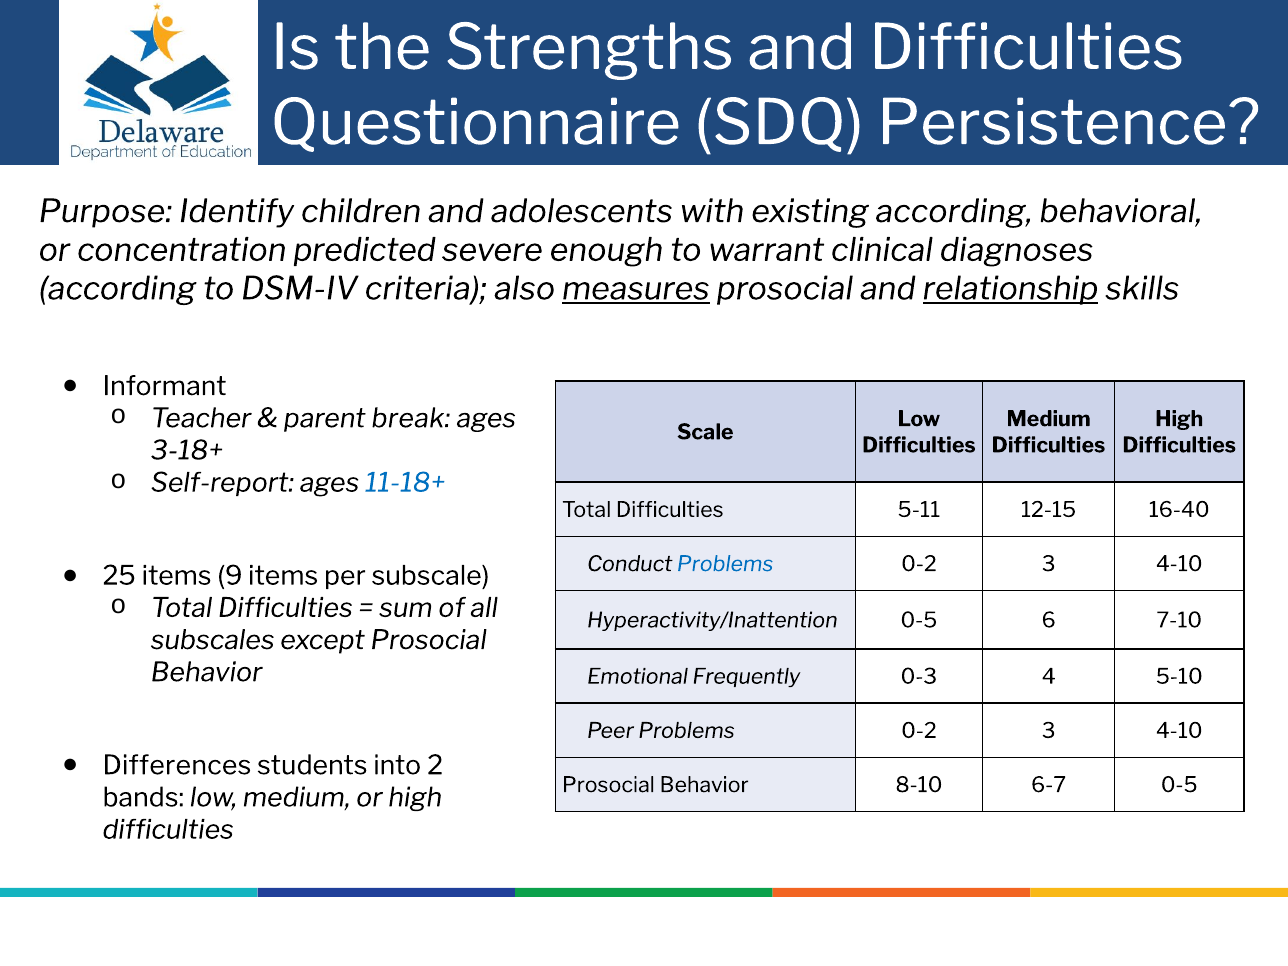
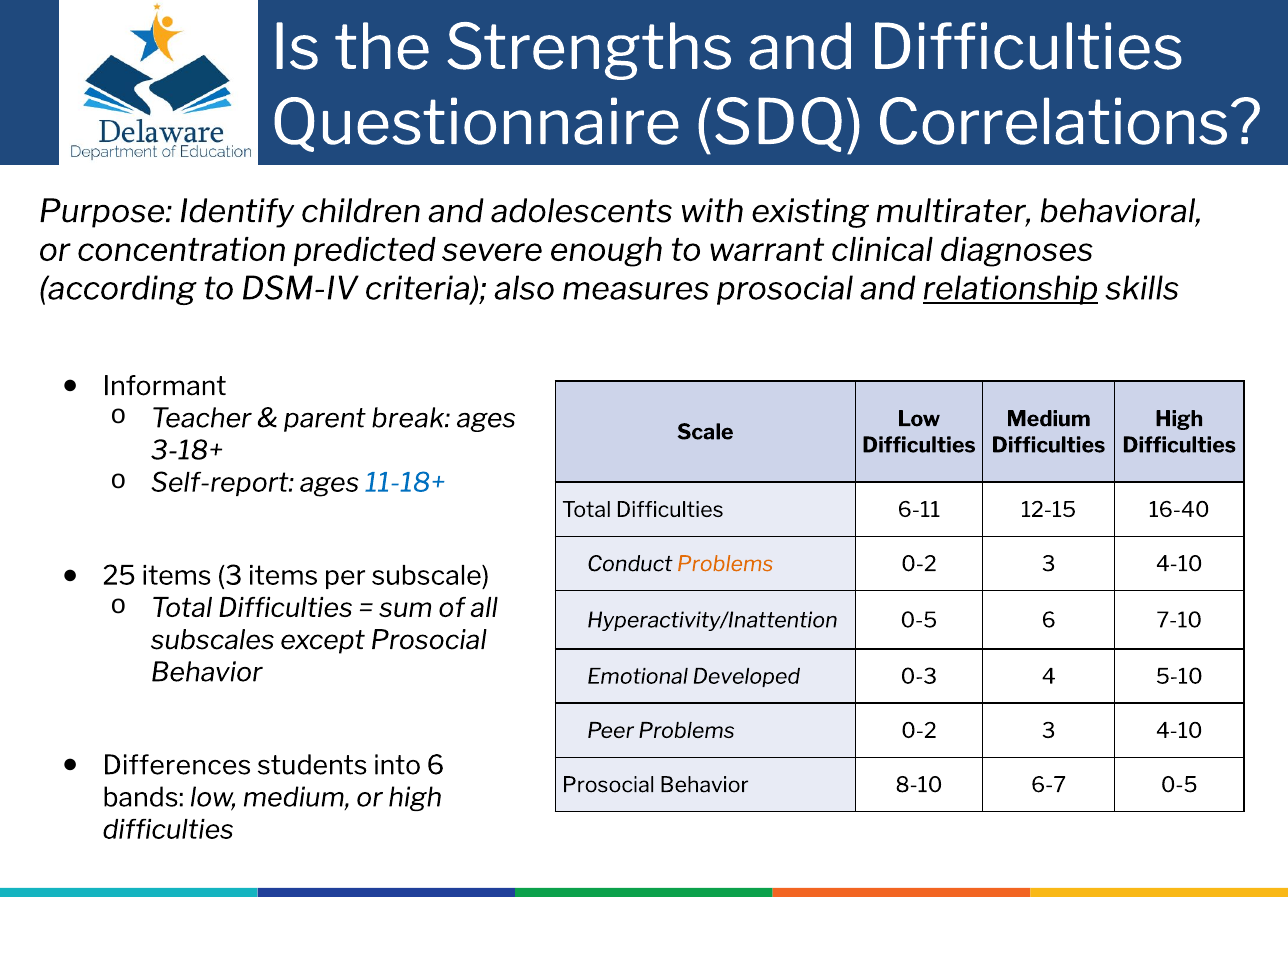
Persistence: Persistence -> Correlations
existing according: according -> multirater
measures underline: present -> none
5-11: 5-11 -> 6-11
Problems at (725, 564) colour: blue -> orange
items 9: 9 -> 3
Frequently: Frequently -> Developed
into 2: 2 -> 6
